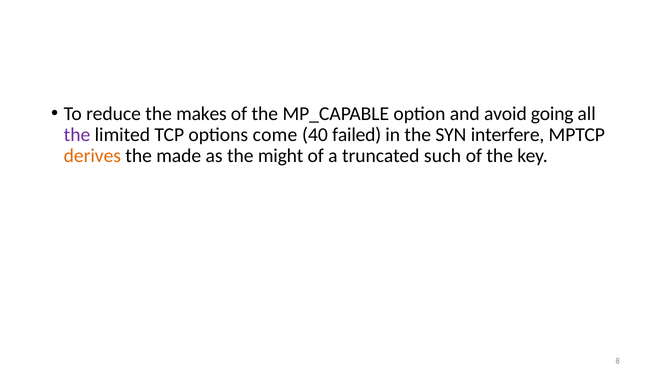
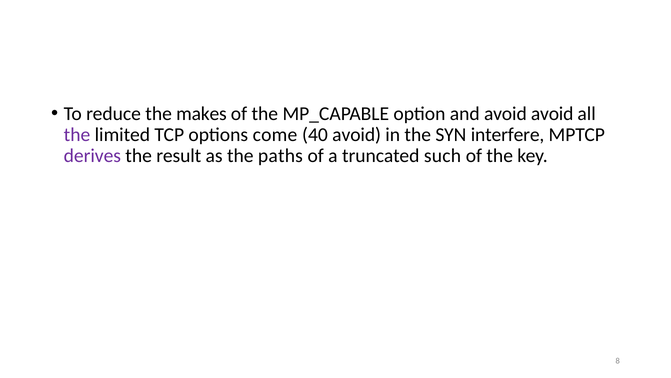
avoid going: going -> avoid
40 failed: failed -> avoid
derives colour: orange -> purple
made: made -> result
might: might -> paths
